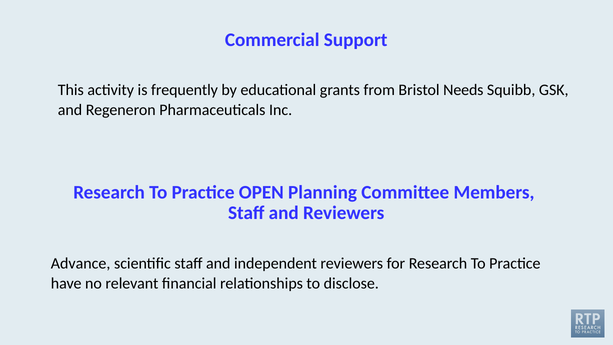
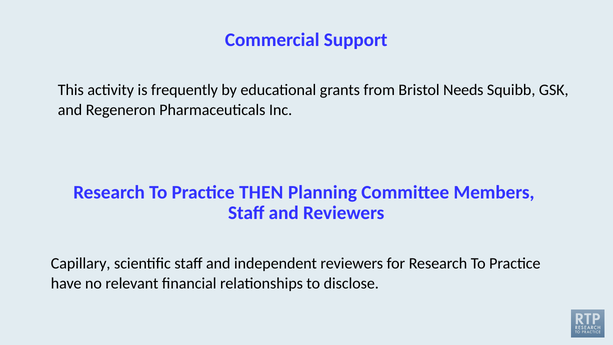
OPEN: OPEN -> THEN
Advance: Advance -> Capillary
